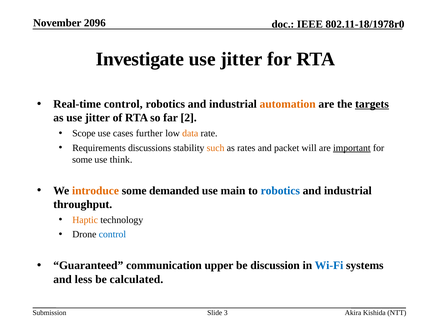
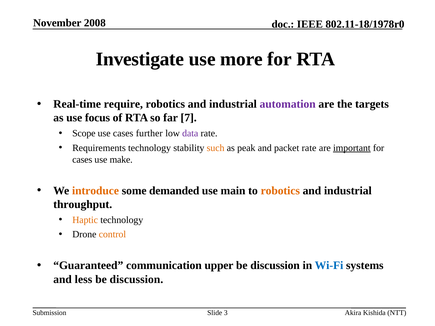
2096: 2096 -> 2008
jitter at (241, 59): jitter -> more
Real-time control: control -> require
automation colour: orange -> purple
targets underline: present -> none
as use jitter: jitter -> focus
2: 2 -> 7
data colour: orange -> purple
Requirements discussions: discussions -> technology
rates: rates -> peak
packet will: will -> rate
some at (82, 160): some -> cases
think: think -> make
robotics at (280, 191) colour: blue -> orange
control at (112, 235) colour: blue -> orange
calculated at (136, 279): calculated -> discussion
